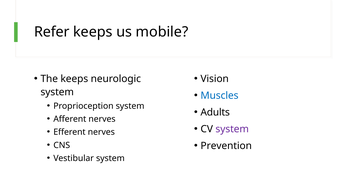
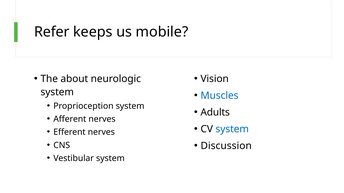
The keeps: keeps -> about
system at (232, 130) colour: purple -> blue
Prevention: Prevention -> Discussion
